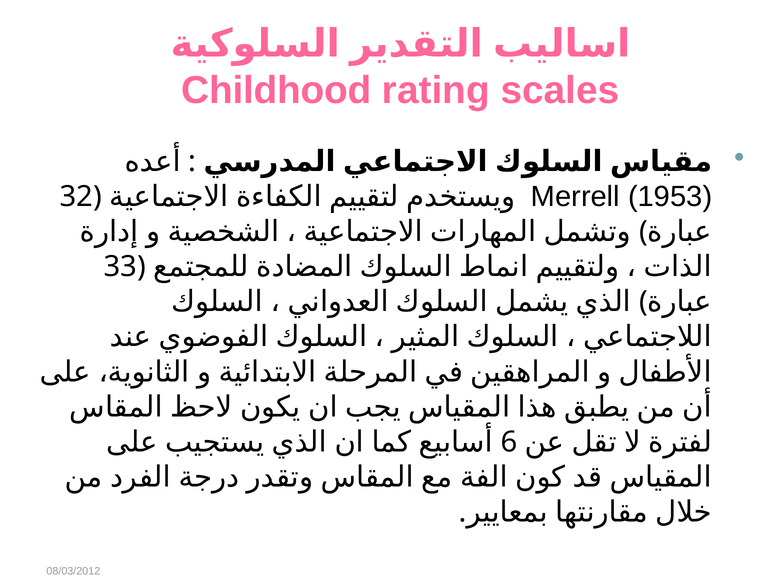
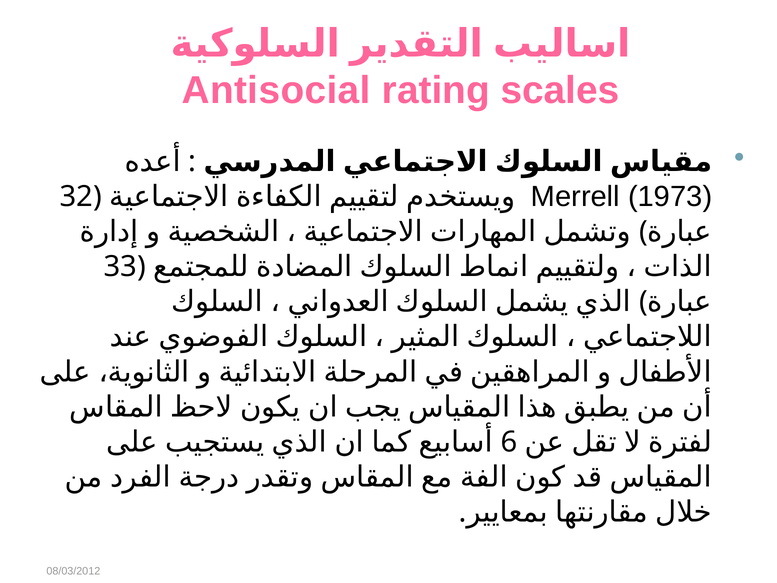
Childhood: Childhood -> Antisocial
1953: 1953 -> 1973
